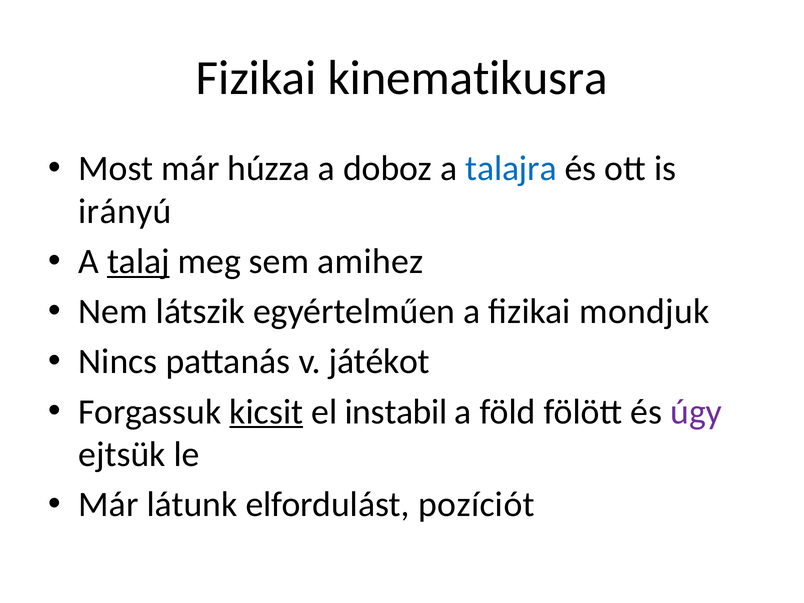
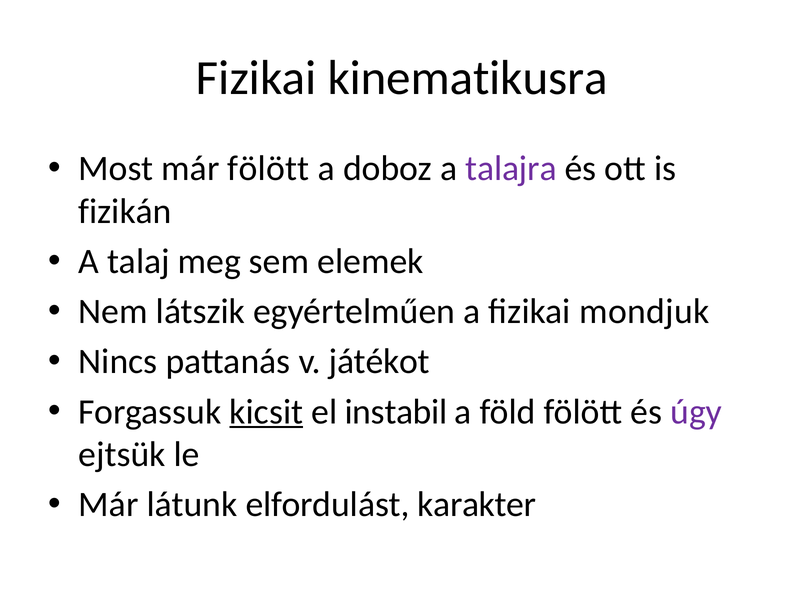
már húzza: húzza -> fölött
talajra colour: blue -> purple
irányú: irányú -> fizikán
talaj underline: present -> none
amihez: amihez -> elemek
pozíciót: pozíciót -> karakter
